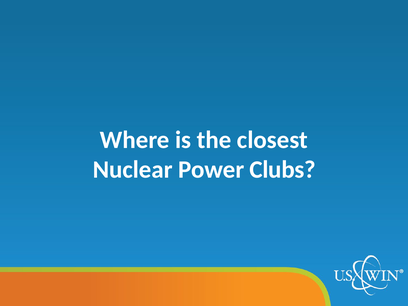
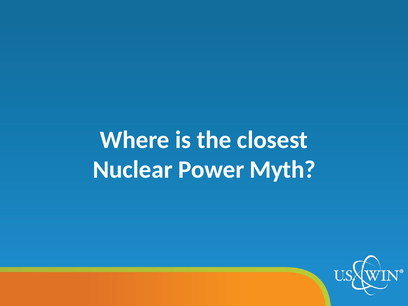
Clubs: Clubs -> Myth
